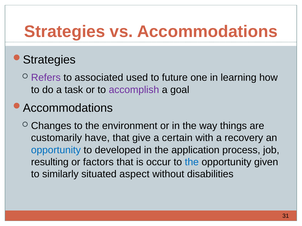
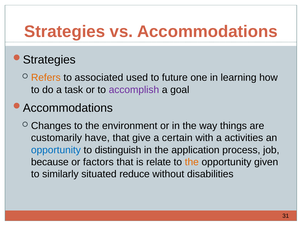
Refers colour: purple -> orange
recovery: recovery -> activities
developed: developed -> distinguish
resulting: resulting -> because
occur: occur -> relate
the at (192, 162) colour: blue -> orange
aspect: aspect -> reduce
